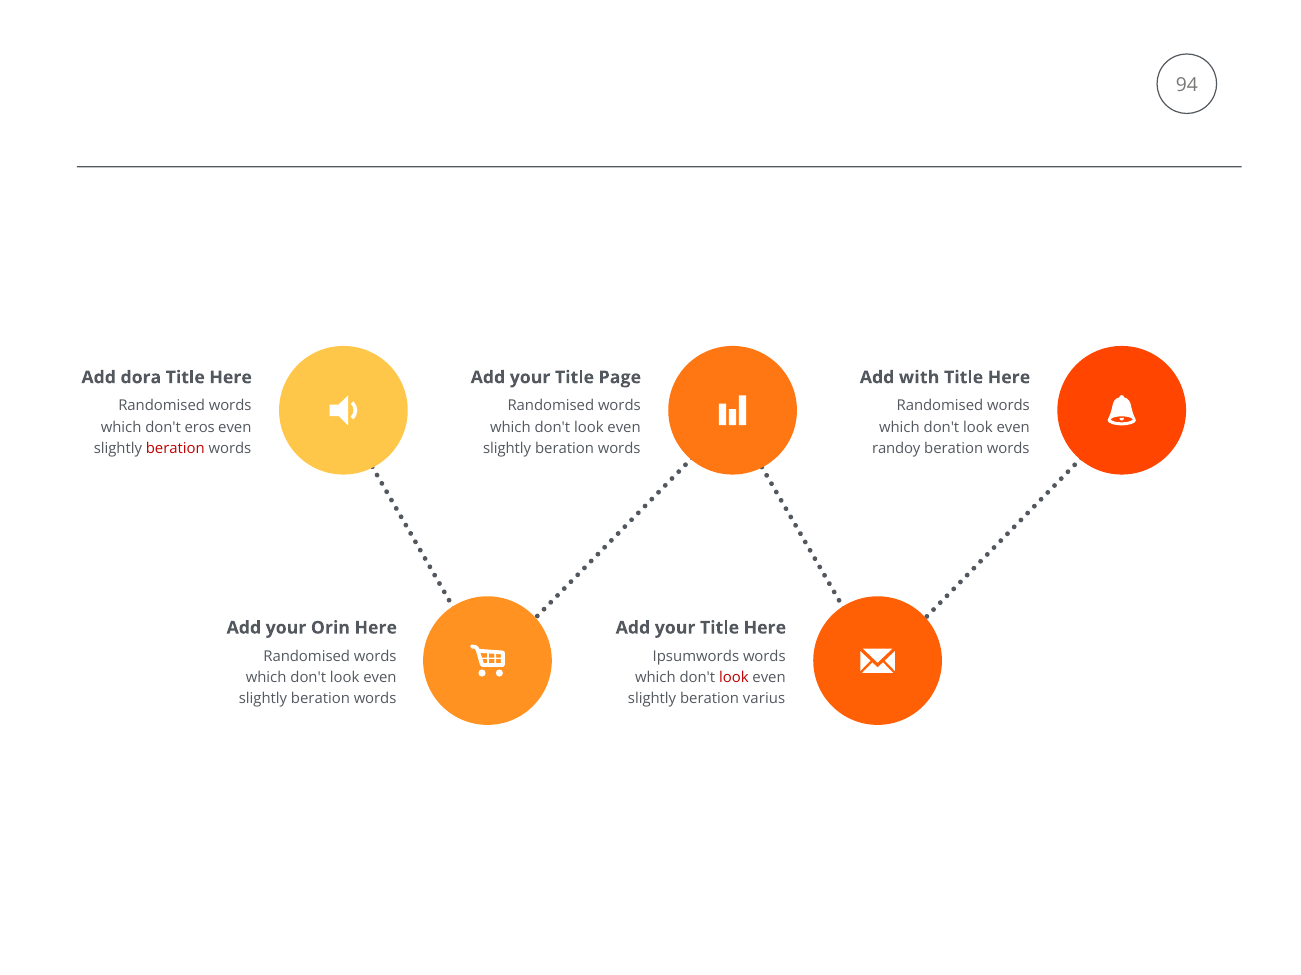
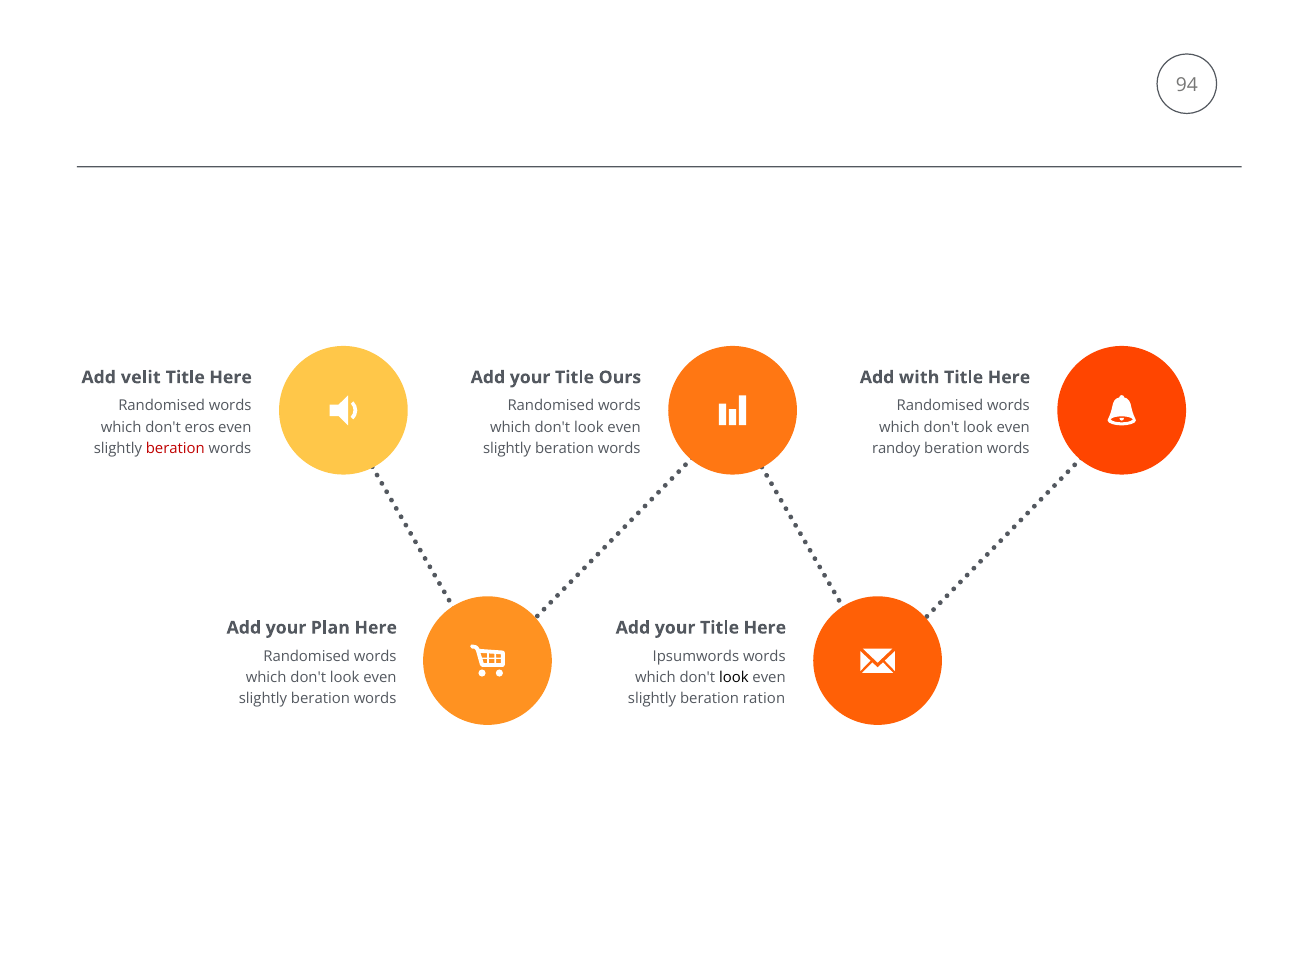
dora: dora -> velit
Page: Page -> Ours
Orin: Orin -> Plan
look at (734, 678) colour: red -> black
varius: varius -> ration
